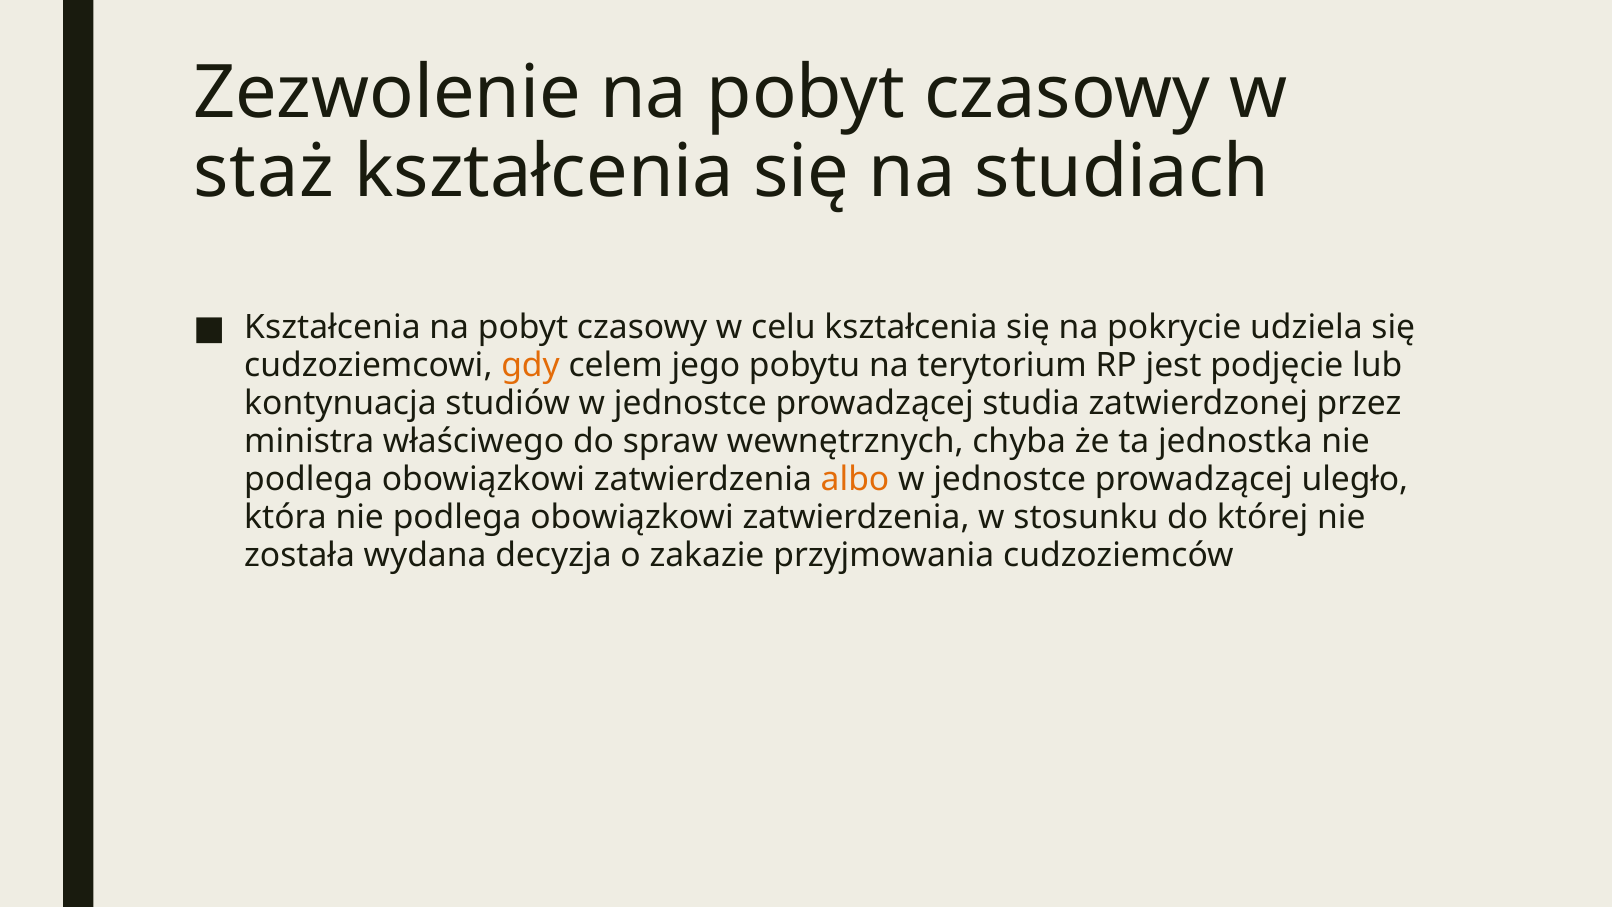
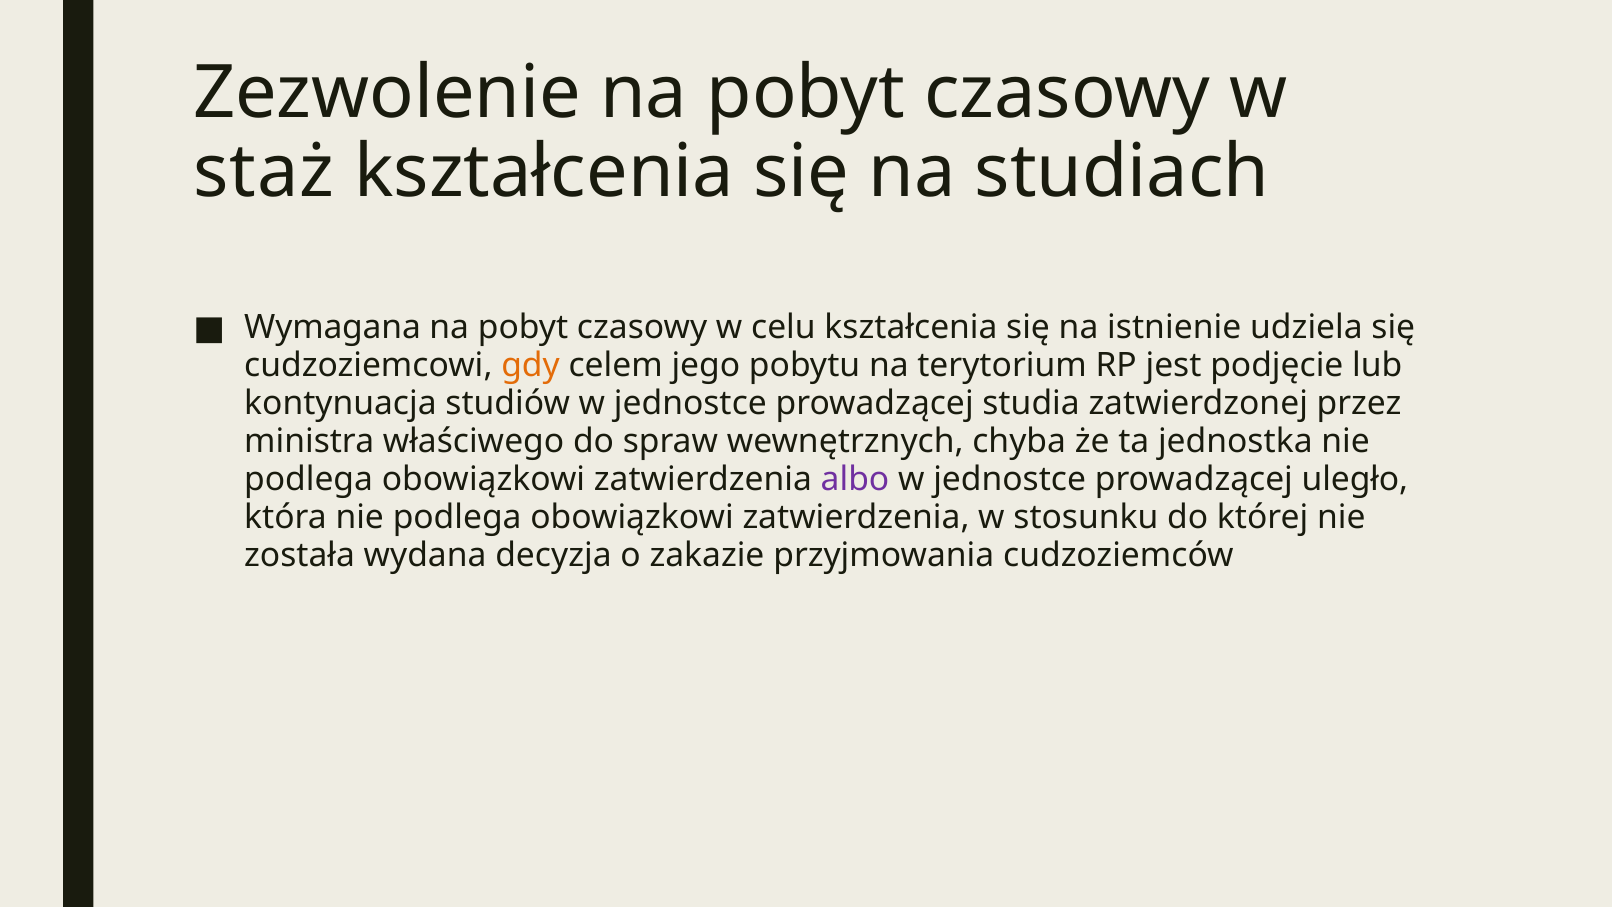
Kształcenia at (332, 328): Kształcenia -> Wymagana
pokrycie: pokrycie -> istnienie
albo colour: orange -> purple
